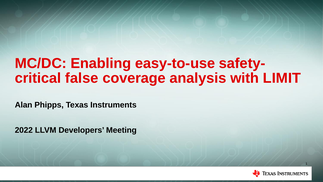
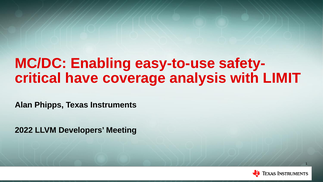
false: false -> have
